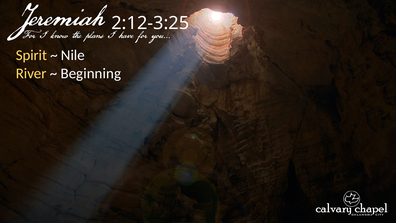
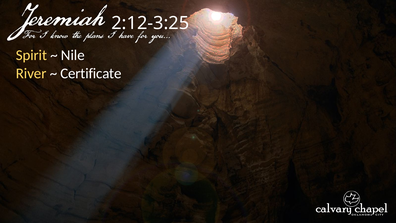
Beginning: Beginning -> Certificate
